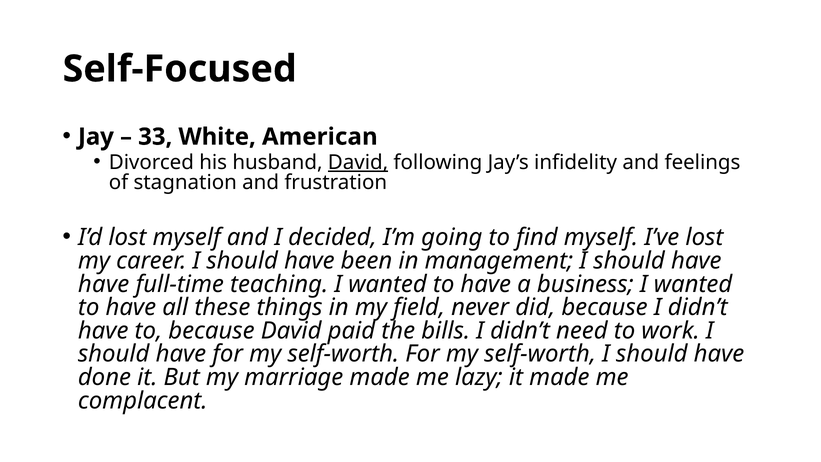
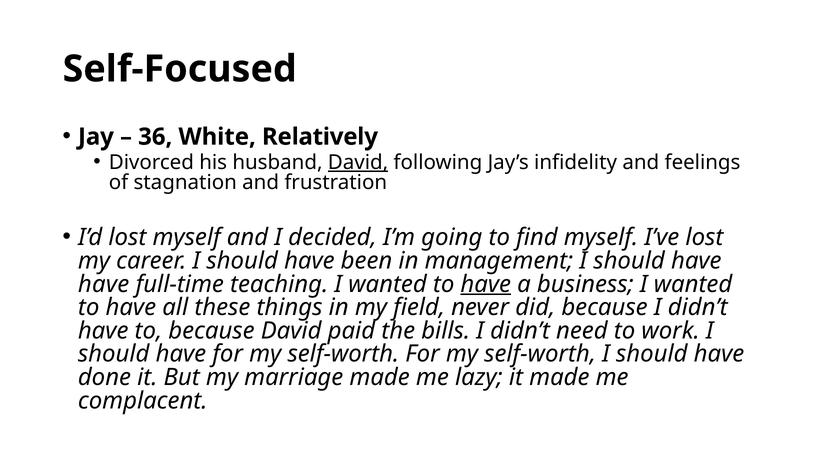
33: 33 -> 36
American: American -> Relatively
have at (486, 284) underline: none -> present
